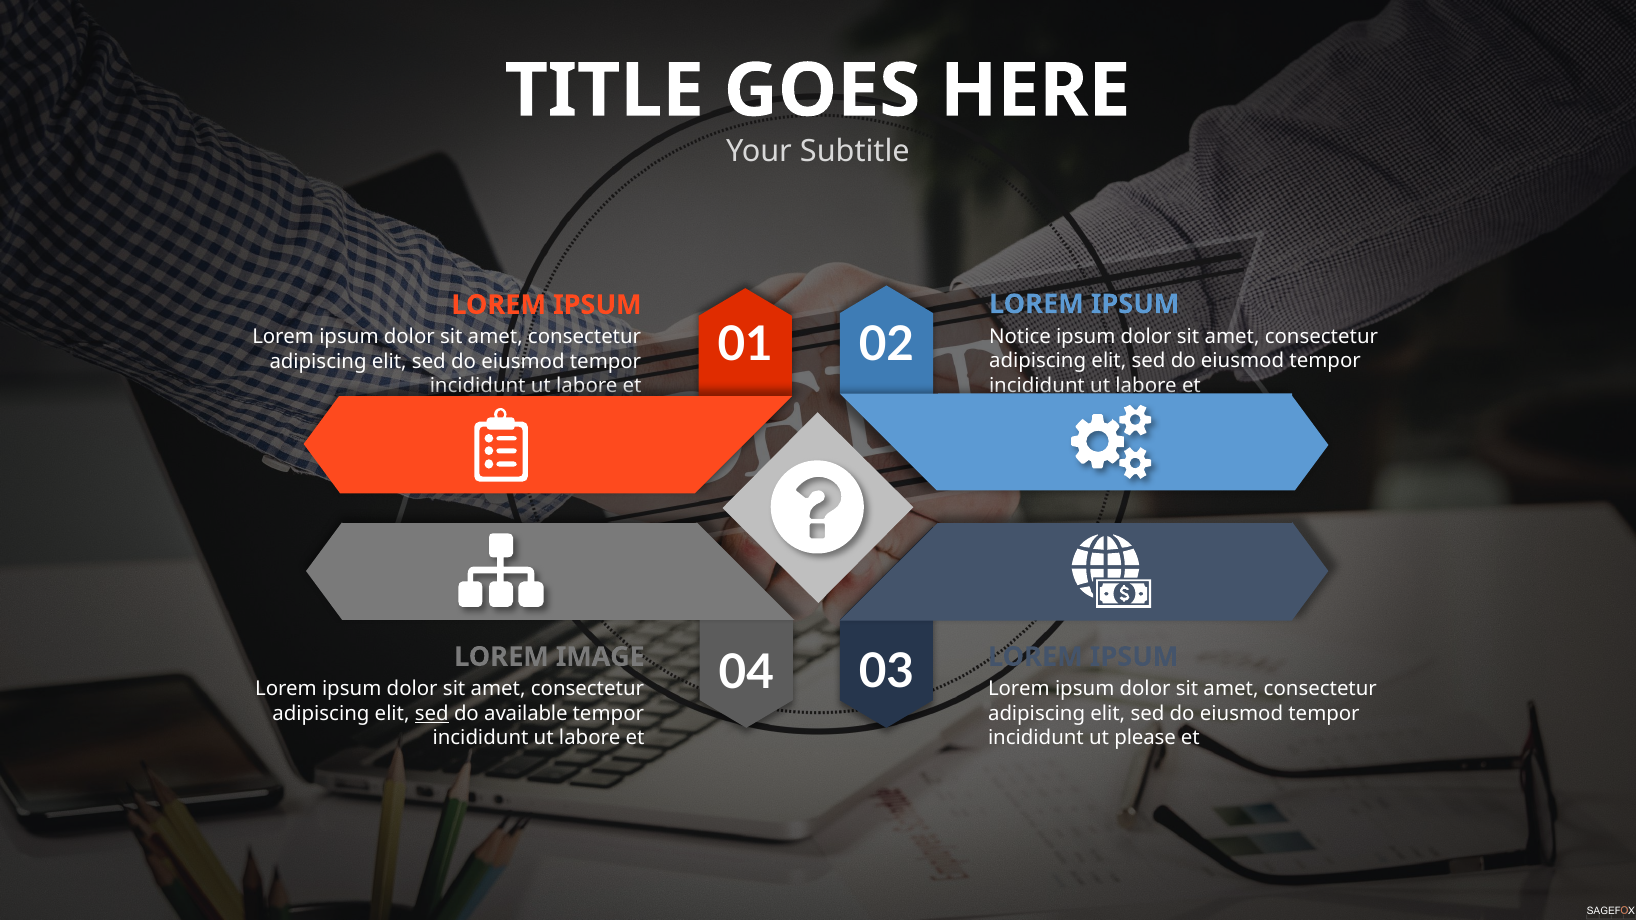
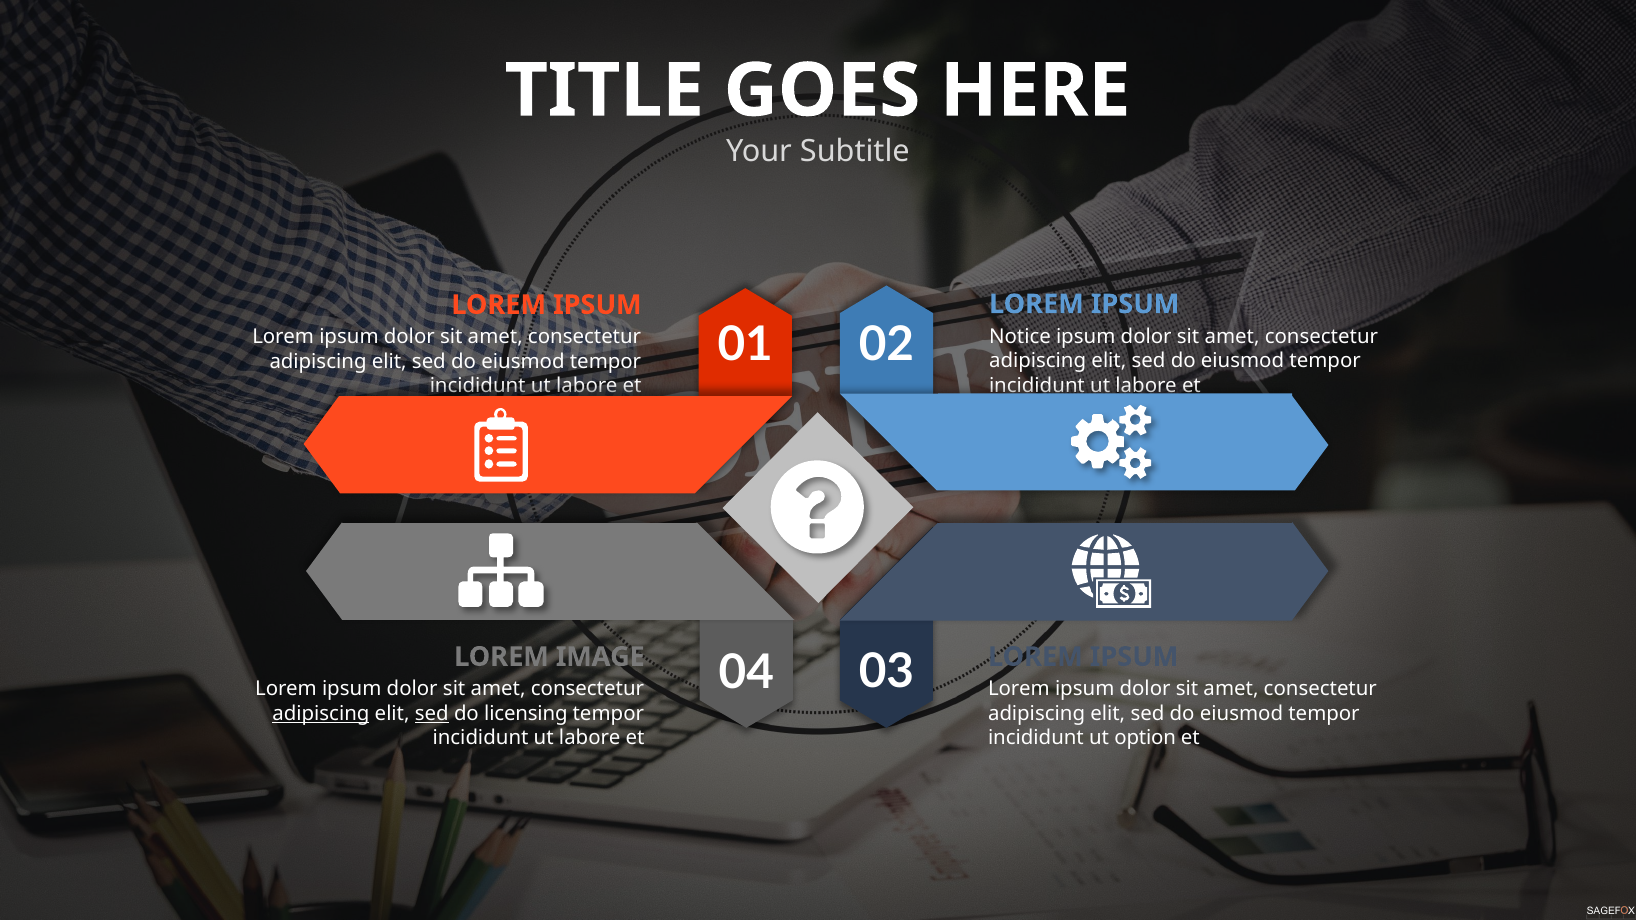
adipiscing at (321, 714) underline: none -> present
available: available -> licensing
please: please -> option
